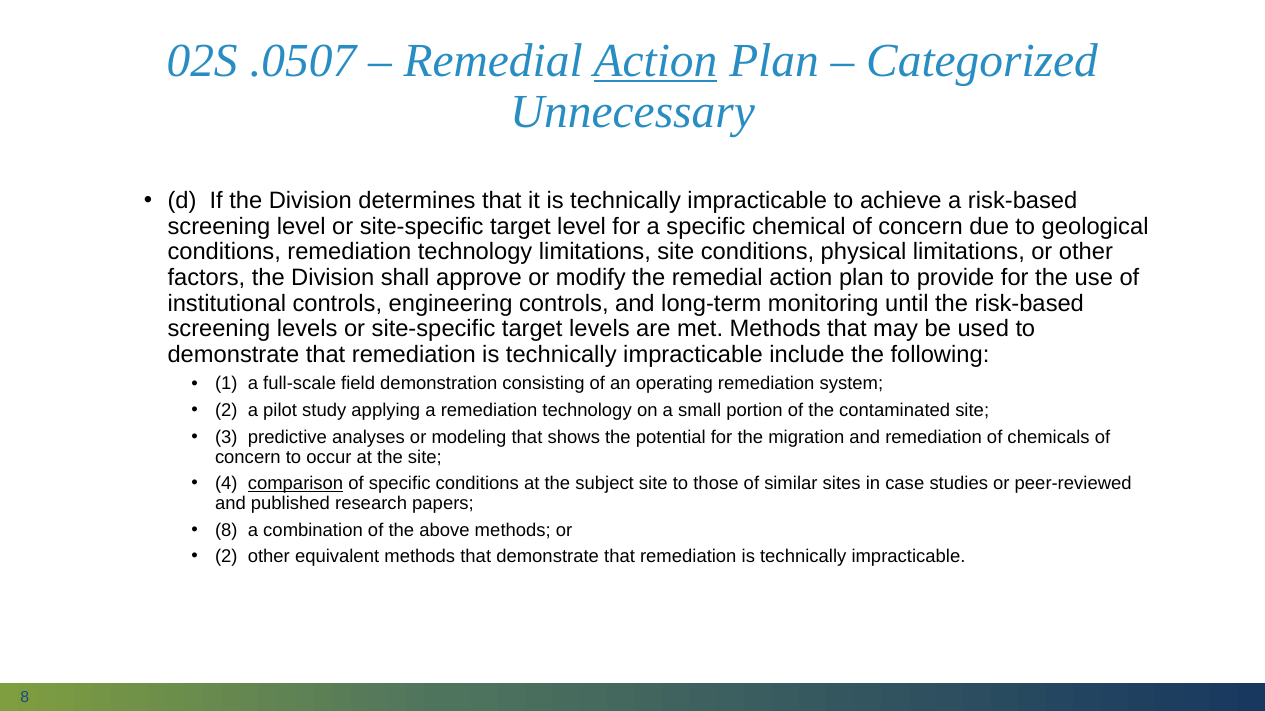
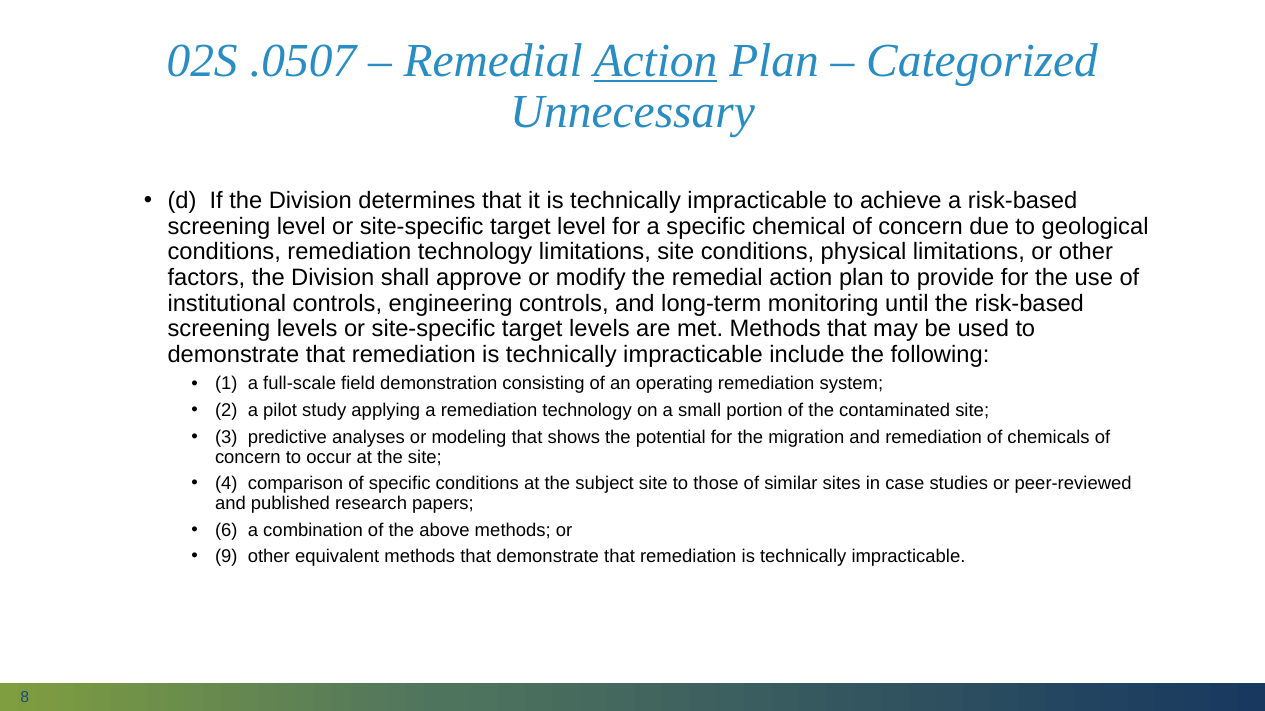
comparison underline: present -> none
8 at (226, 530): 8 -> 6
2 at (226, 557): 2 -> 9
